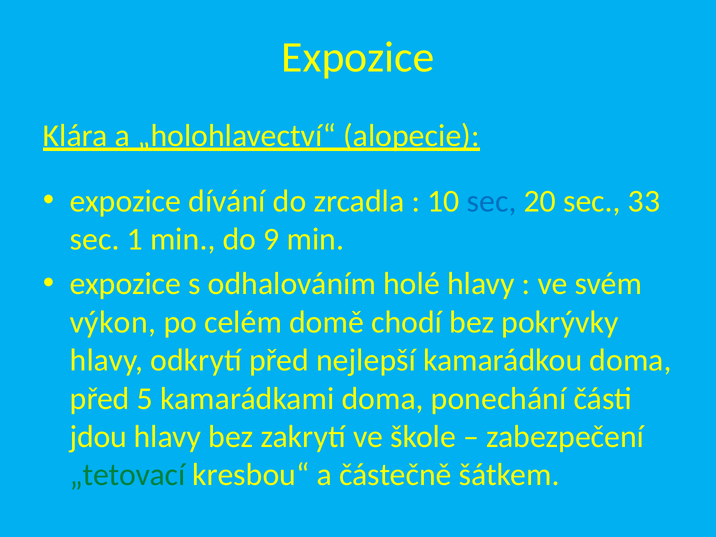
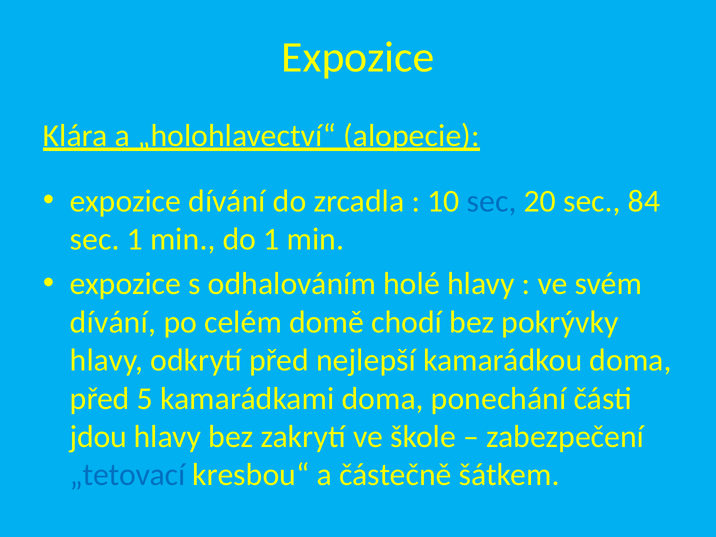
33: 33 -> 84
do 9: 9 -> 1
výkon at (113, 322): výkon -> dívání
„tetovací colour: green -> blue
